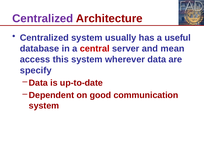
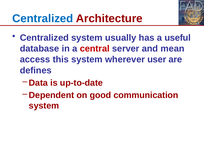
Centralized at (43, 18) colour: purple -> blue
wherever data: data -> user
specify: specify -> defines
